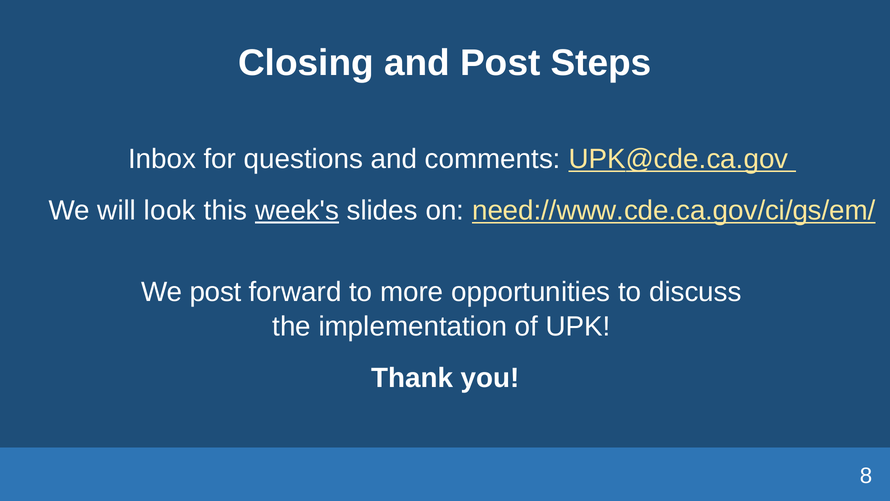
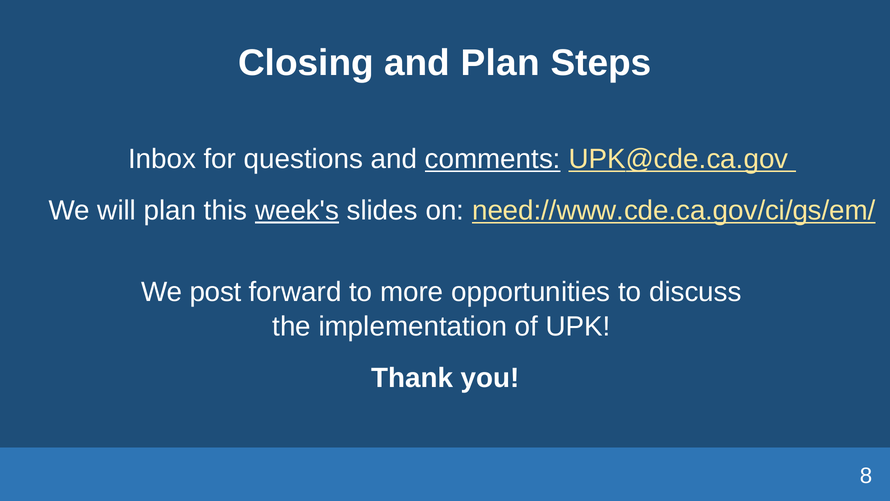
and Post: Post -> Plan
comments underline: none -> present
will look: look -> plan
